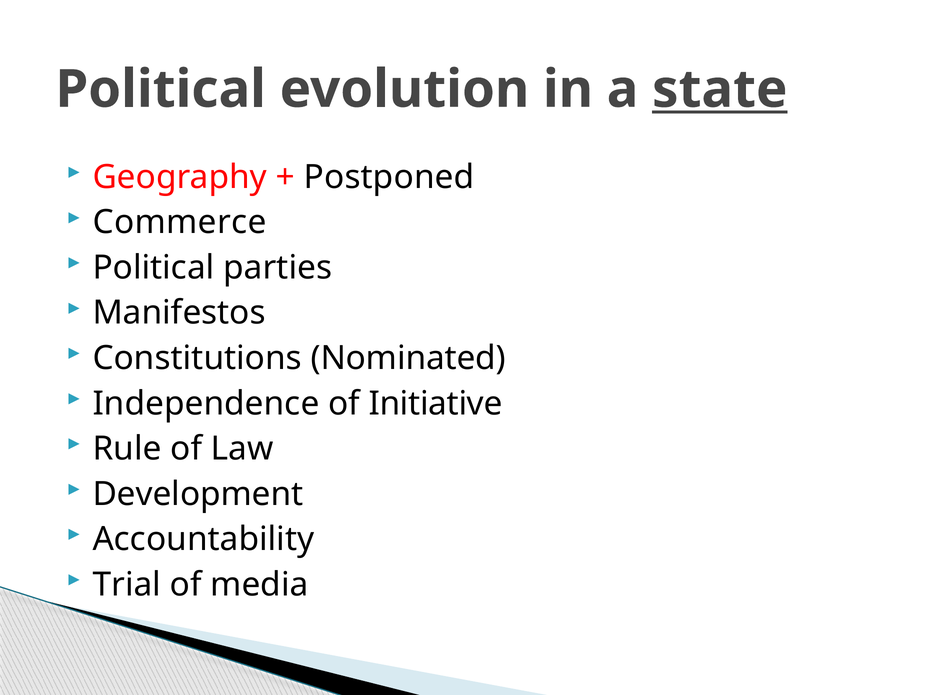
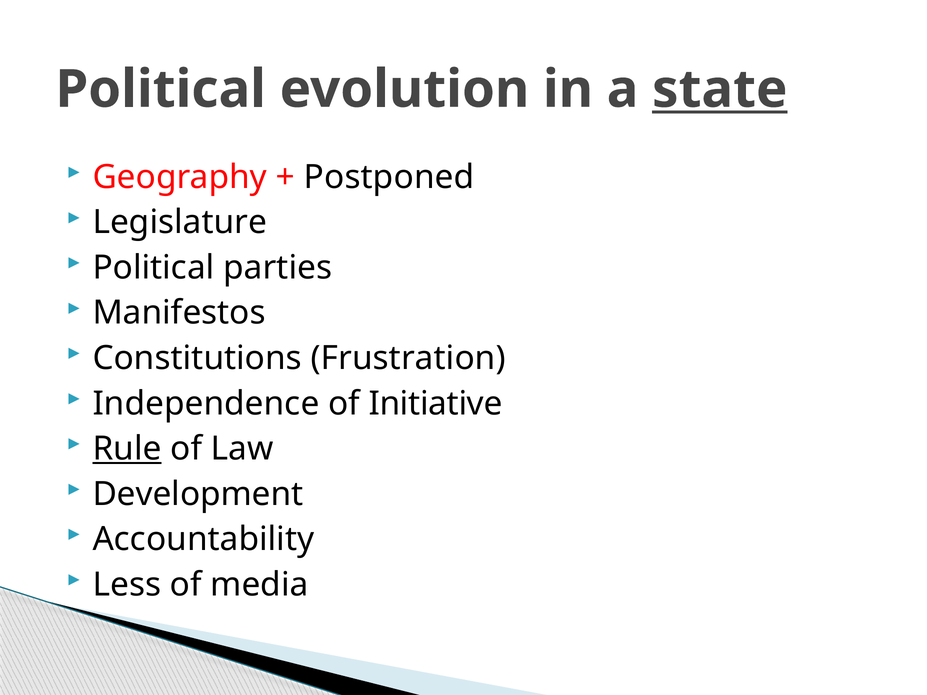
Commerce: Commerce -> Legislature
Nominated: Nominated -> Frustration
Rule underline: none -> present
Trial: Trial -> Less
